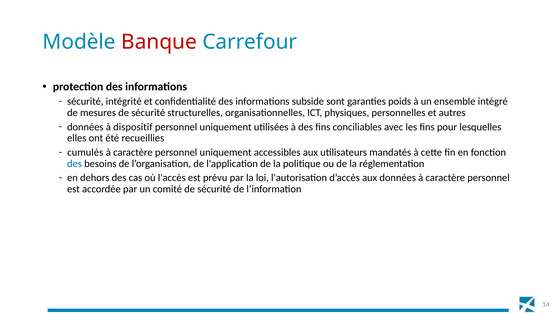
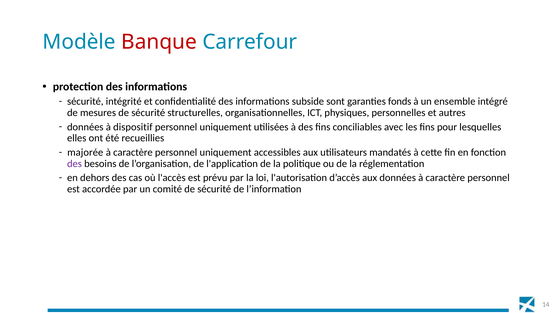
poids: poids -> fonds
cumulés: cumulés -> majorée
des at (75, 164) colour: blue -> purple
